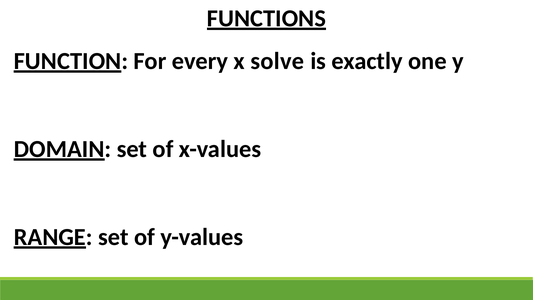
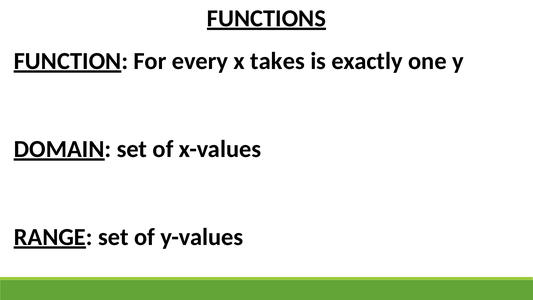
solve: solve -> takes
